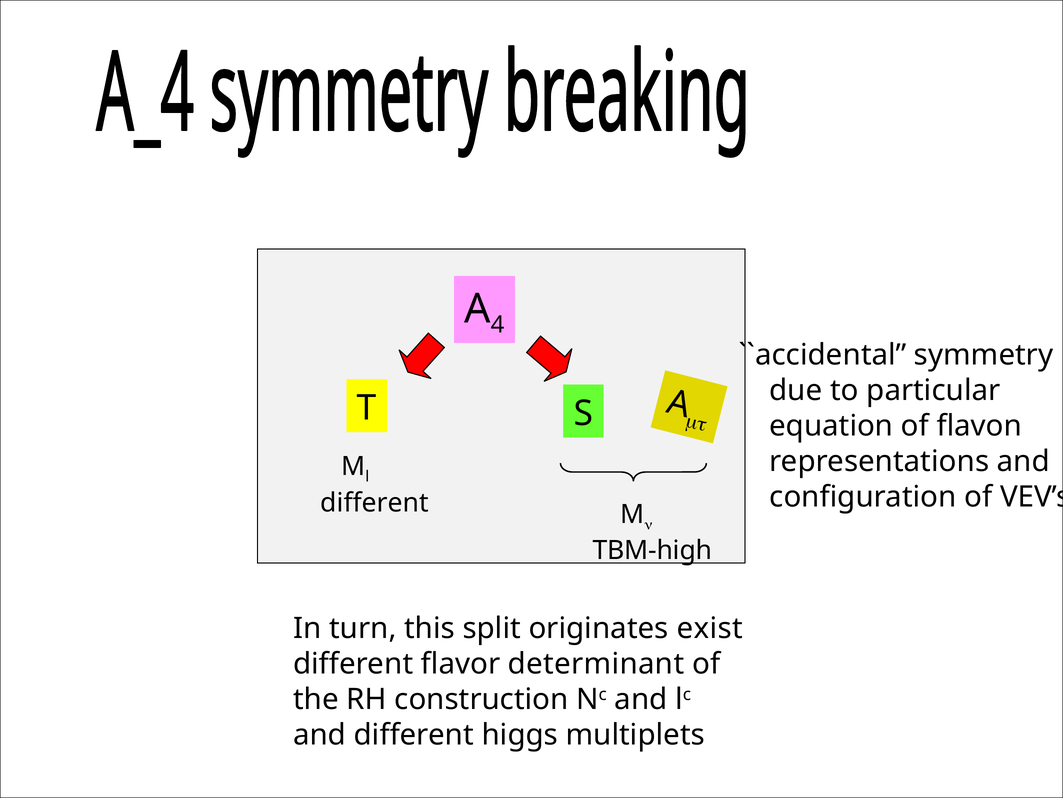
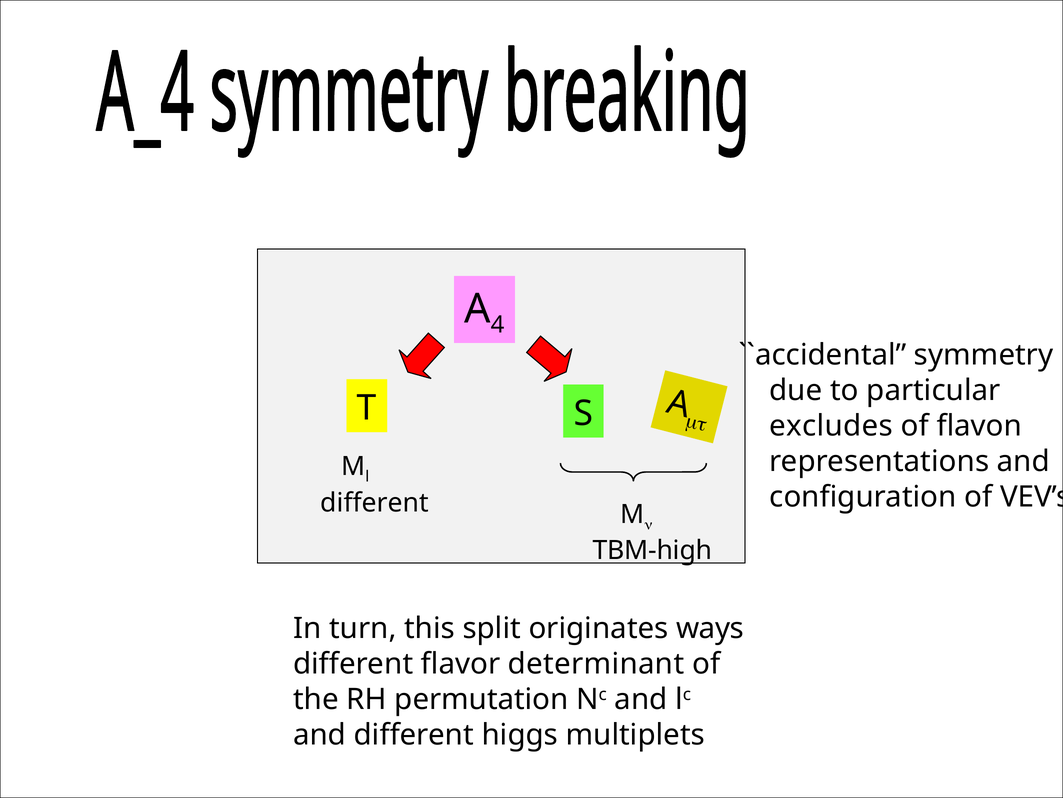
equation: equation -> excludes
exist: exist -> ways
construction: construction -> permutation
